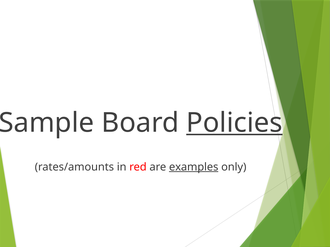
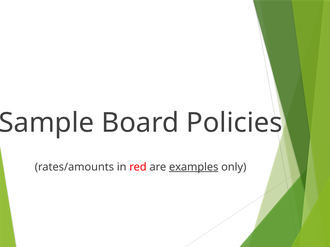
Policies underline: present -> none
